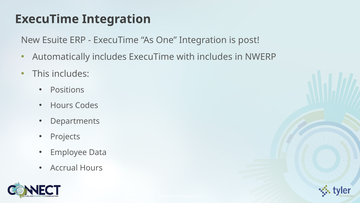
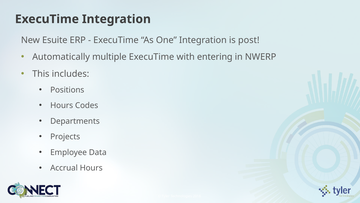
Automatically includes: includes -> multiple
with includes: includes -> entering
